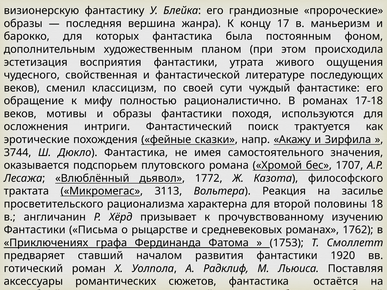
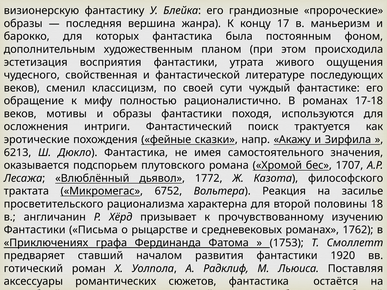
3744: 3744 -> 6213
3113: 3113 -> 6752
